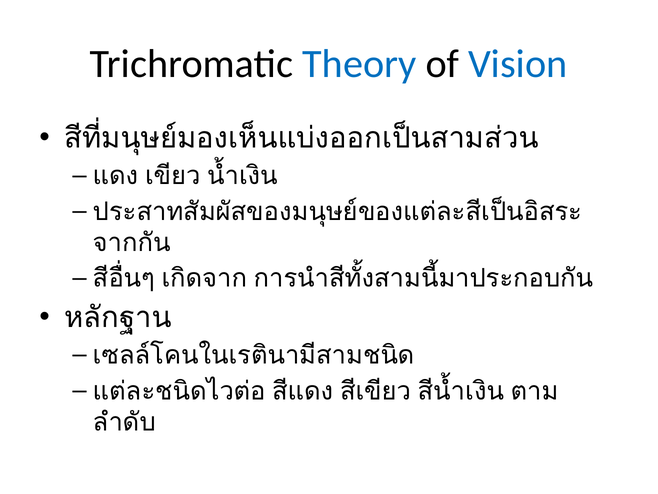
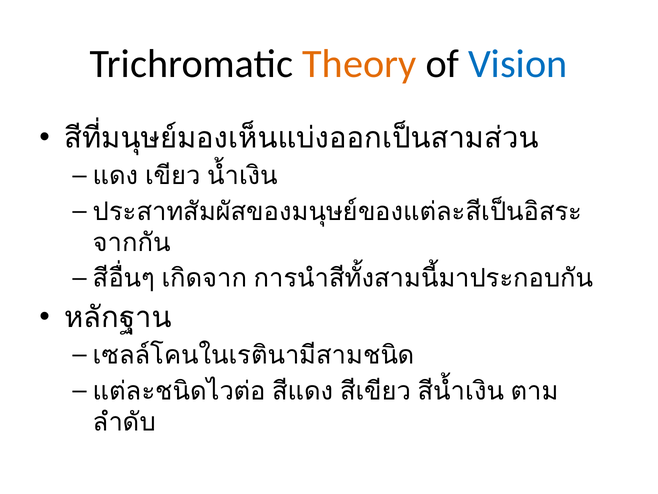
Theory colour: blue -> orange
